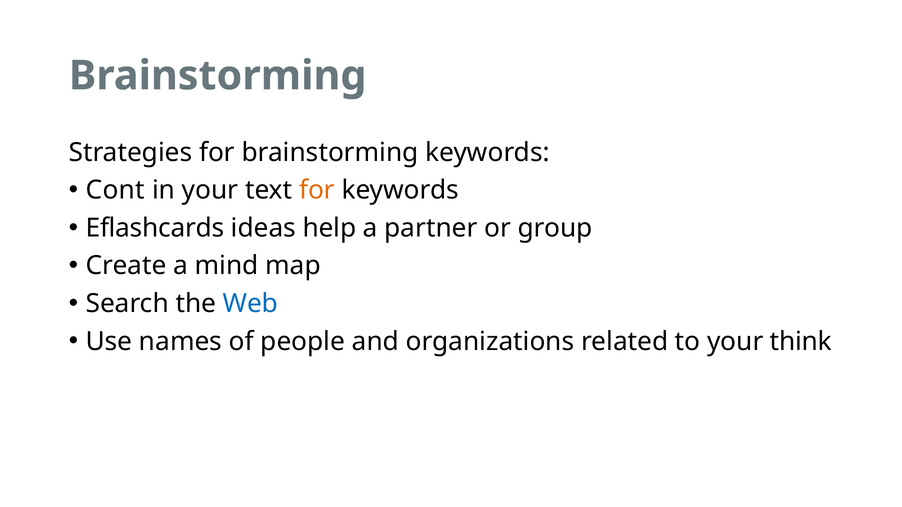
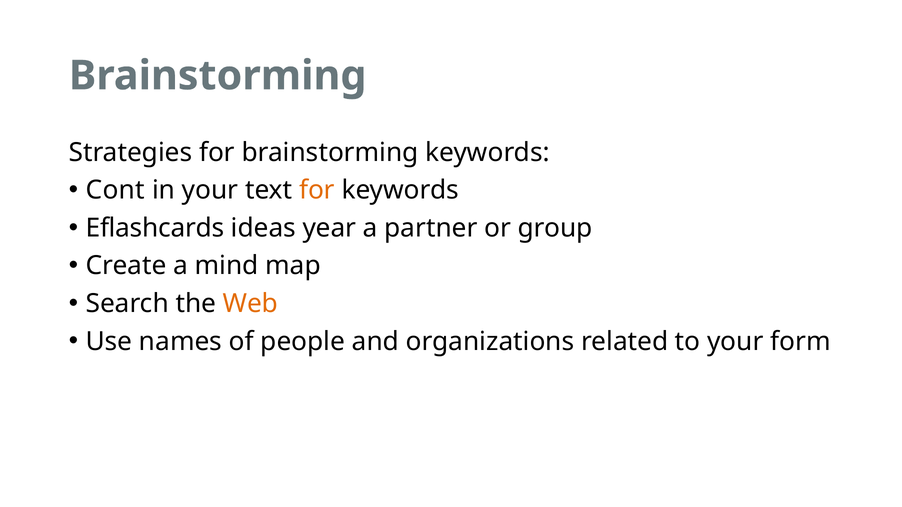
help: help -> year
Web colour: blue -> orange
think: think -> form
